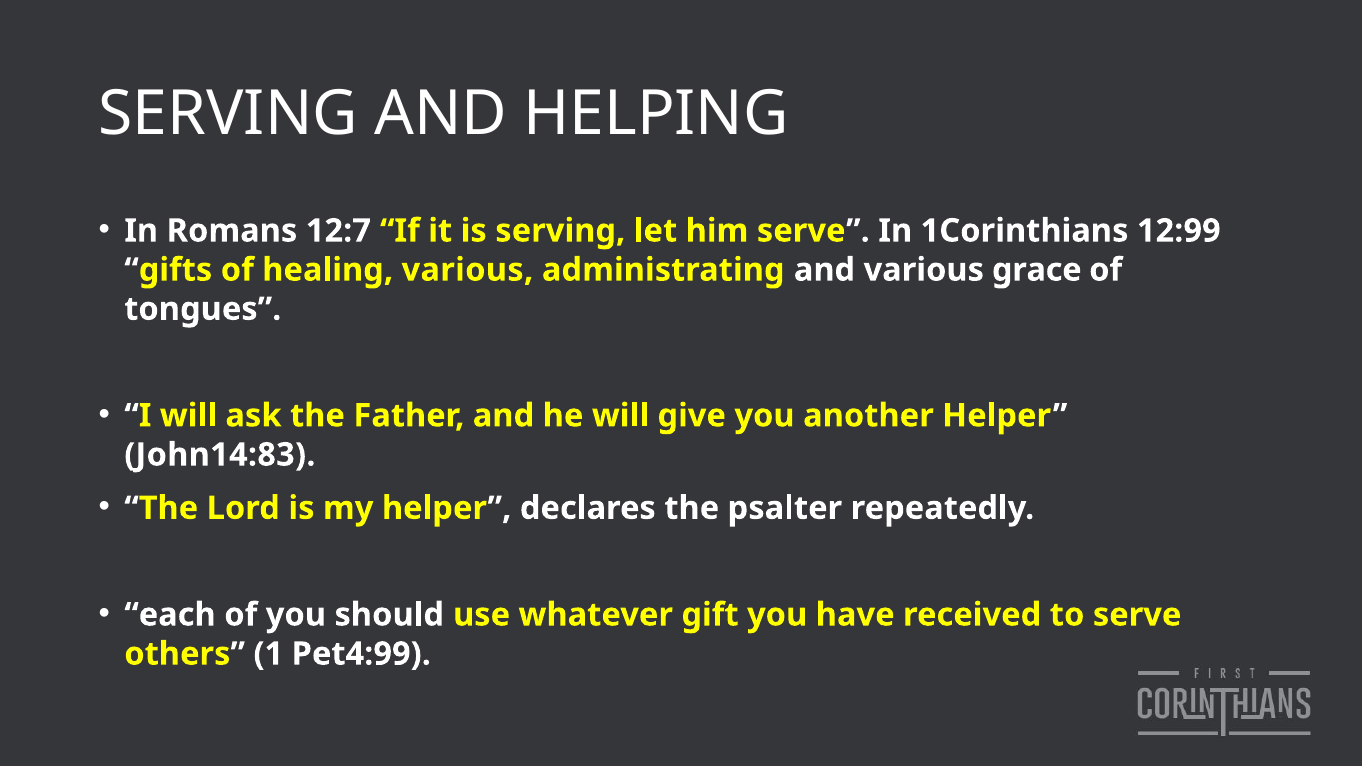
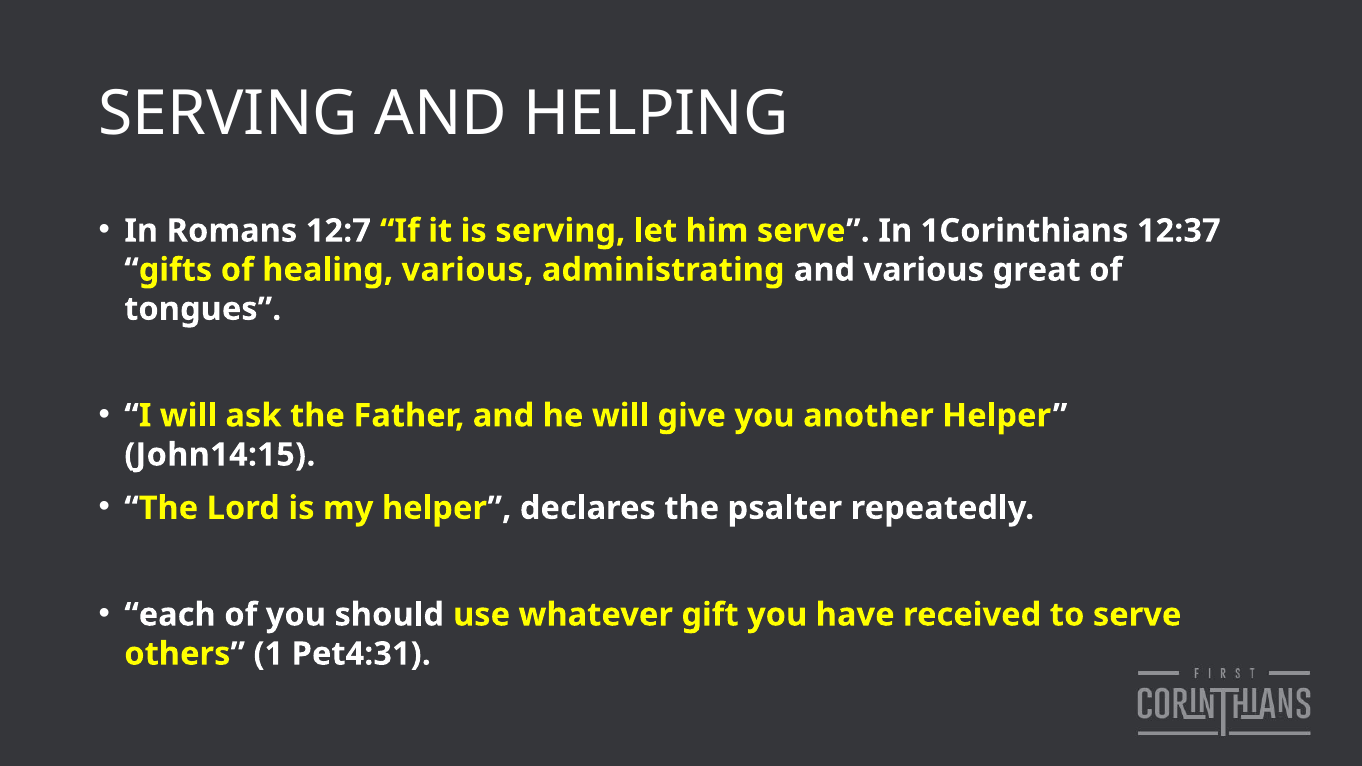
12:99: 12:99 -> 12:37
grace: grace -> great
John14:83: John14:83 -> John14:15
Pet4:99: Pet4:99 -> Pet4:31
